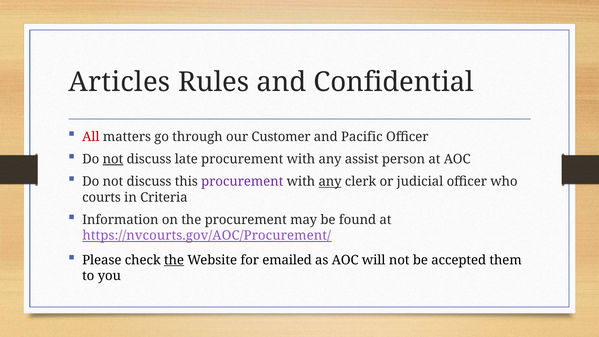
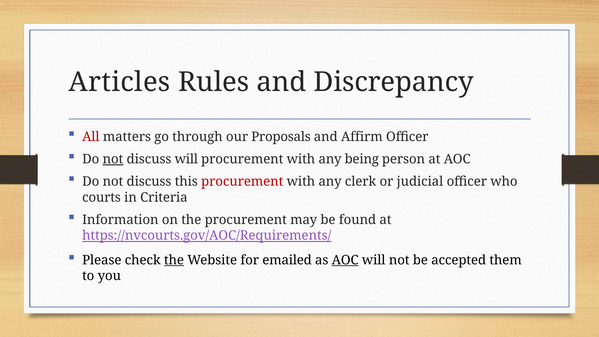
Confidential: Confidential -> Discrepancy
Customer: Customer -> Proposals
Pacific: Pacific -> Affirm
discuss late: late -> will
assist: assist -> being
procurement at (242, 182) colour: purple -> red
any at (330, 182) underline: present -> none
https://nvcourts.gov/AOC/Procurement/: https://nvcourts.gov/AOC/Procurement/ -> https://nvcourts.gov/AOC/Requirements/
AOC at (345, 260) underline: none -> present
